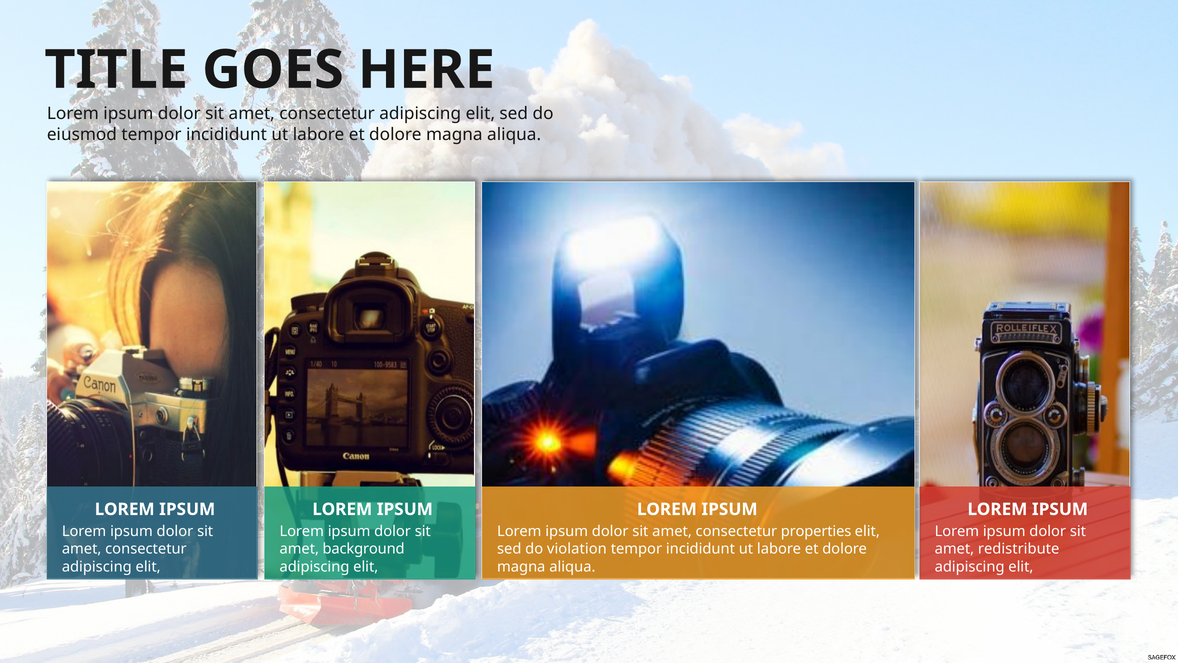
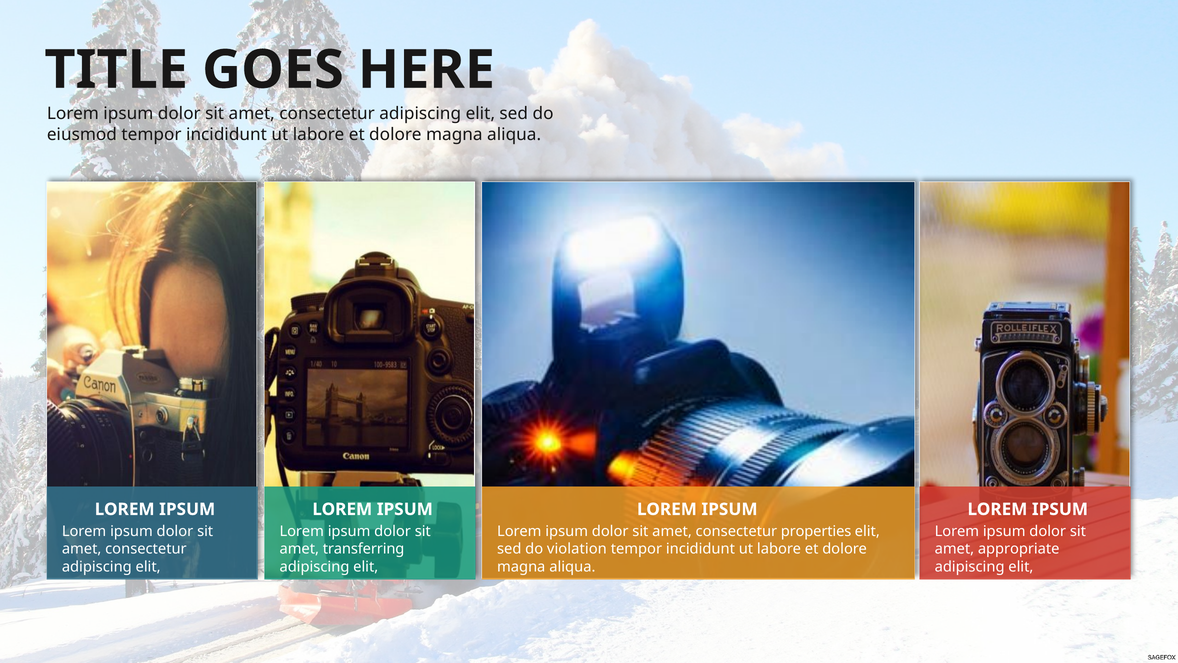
background: background -> transferring
redistribute: redistribute -> appropriate
